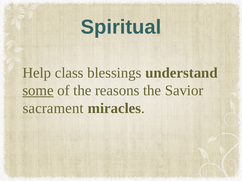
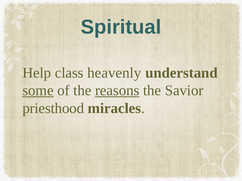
blessings: blessings -> heavenly
reasons underline: none -> present
sacrament: sacrament -> priesthood
